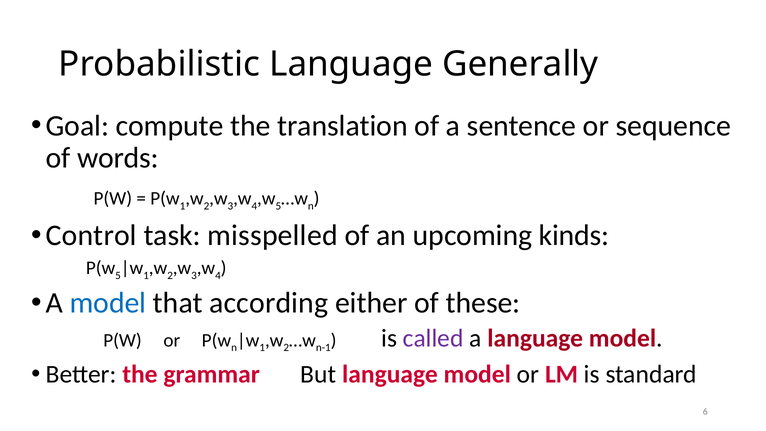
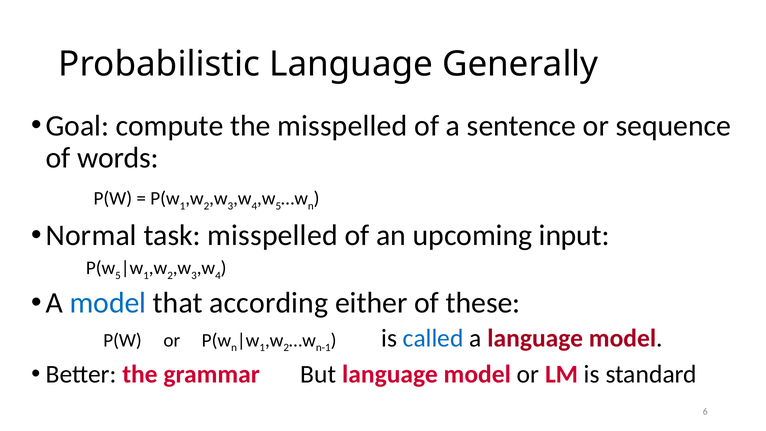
the translation: translation -> misspelled
Control: Control -> Normal
kinds: kinds -> input
called colour: purple -> blue
